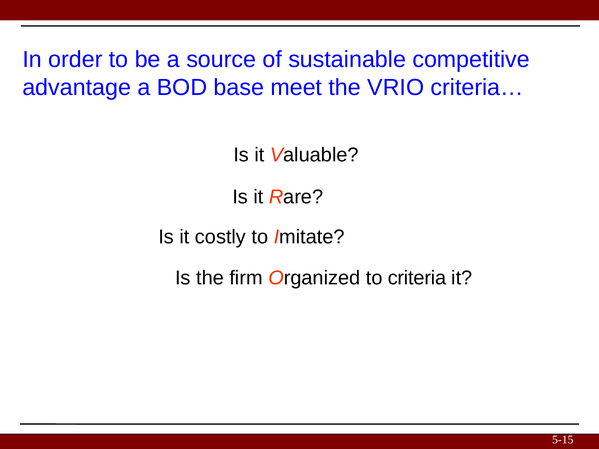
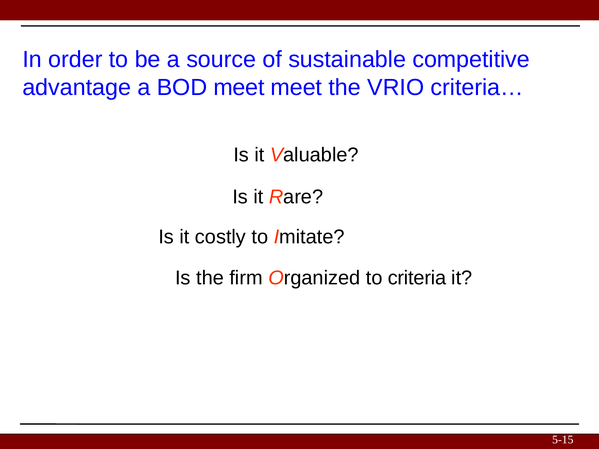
BOD base: base -> meet
